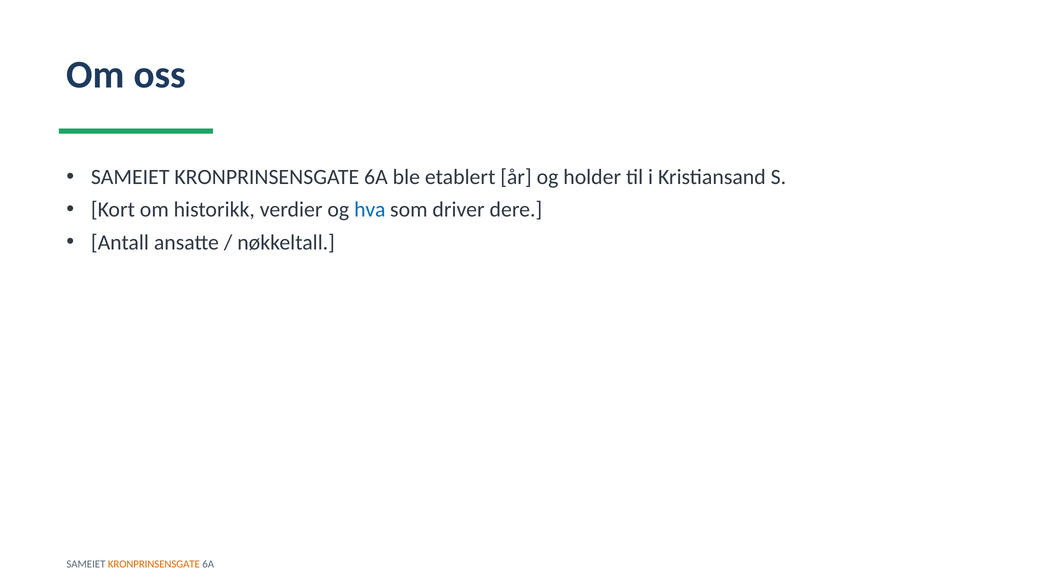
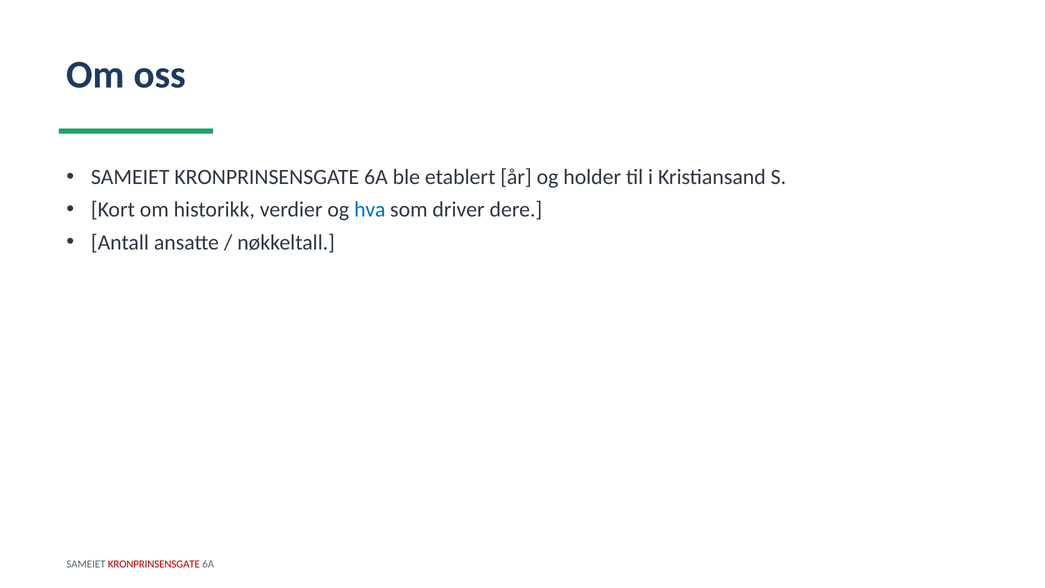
KRONPRINSENSGATE at (154, 564) colour: orange -> red
